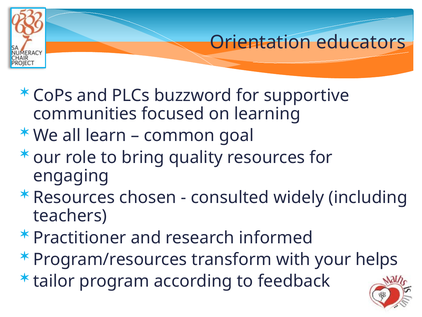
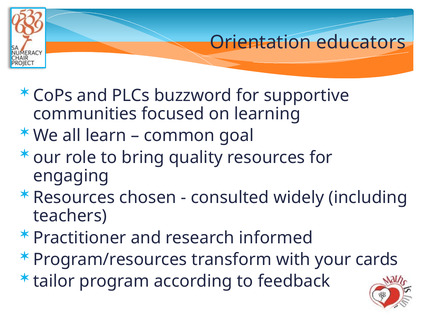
helps: helps -> cards
